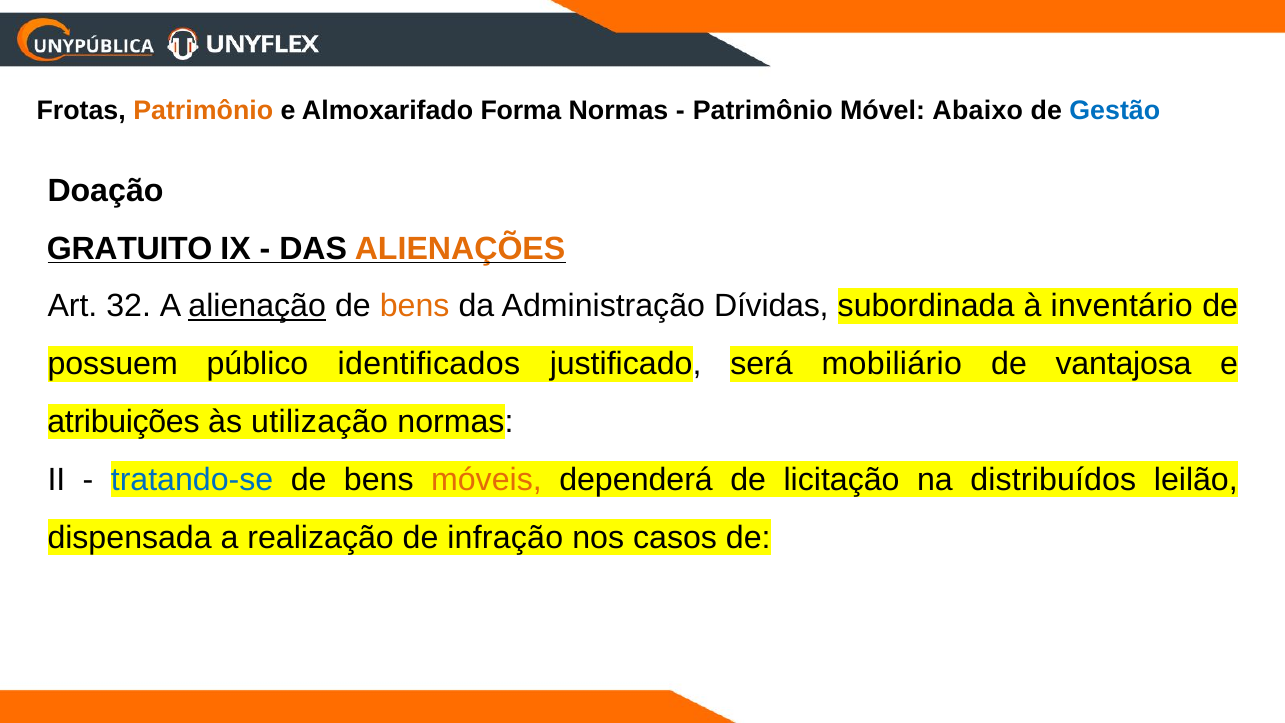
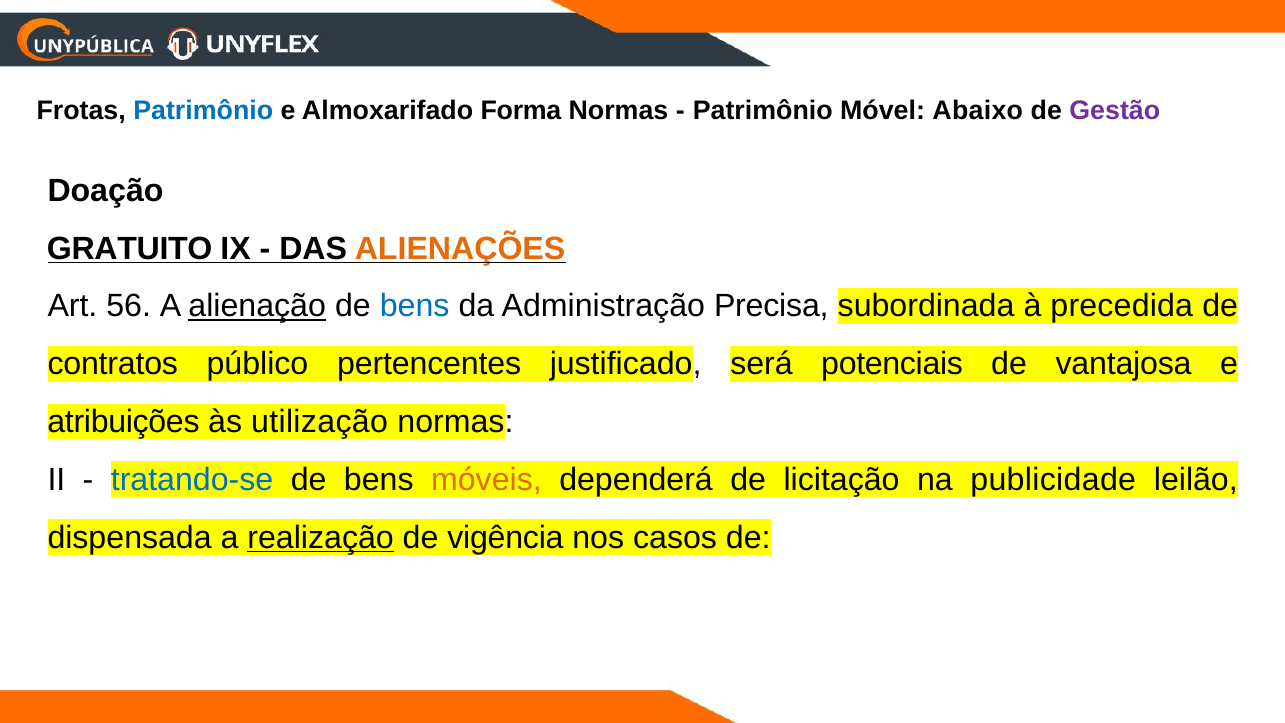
Patrimônio at (203, 110) colour: orange -> blue
Gestão colour: blue -> purple
32: 32 -> 56
bens at (415, 306) colour: orange -> blue
Dívidas: Dívidas -> Precisa
inventário: inventário -> precedida
possuem: possuem -> contratos
identificados: identificados -> pertencentes
mobiliário: mobiliário -> potenciais
distribuídos: distribuídos -> publicidade
realização underline: none -> present
infração: infração -> vigência
